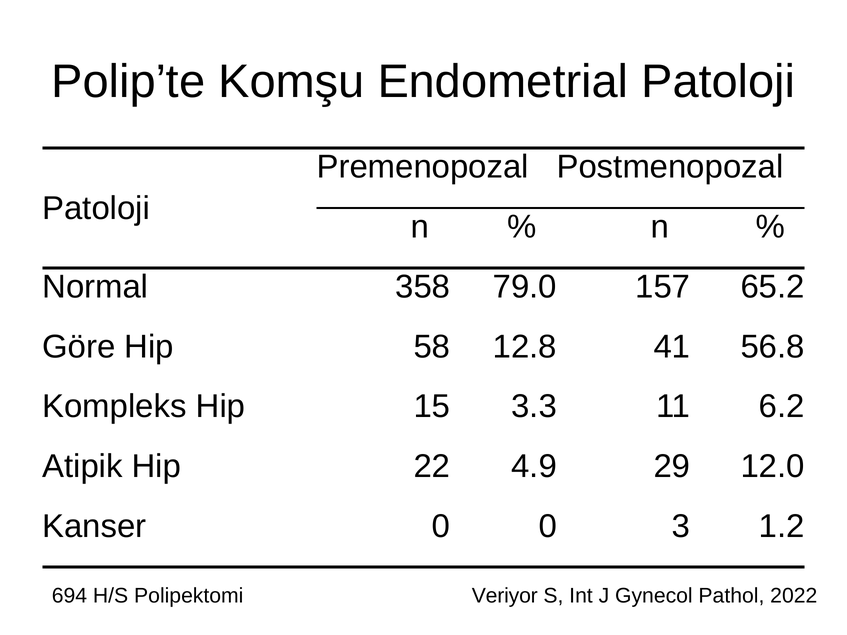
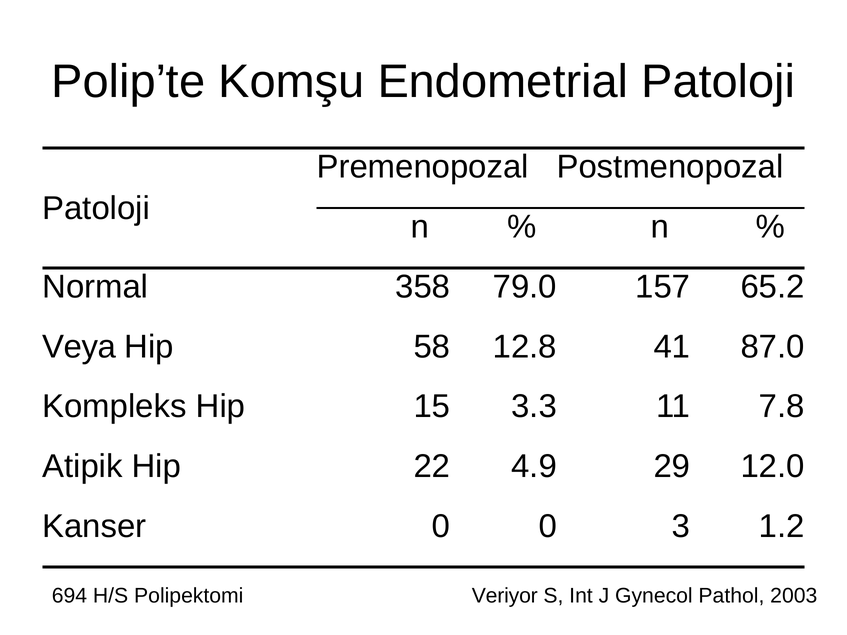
Göre: Göre -> Veya
56.8: 56.8 -> 87.0
6.2: 6.2 -> 7.8
2022: 2022 -> 2003
